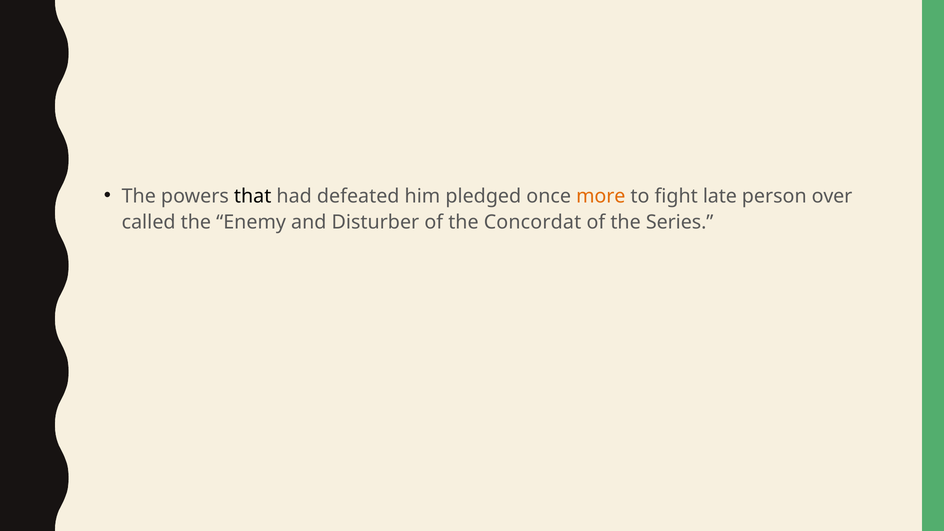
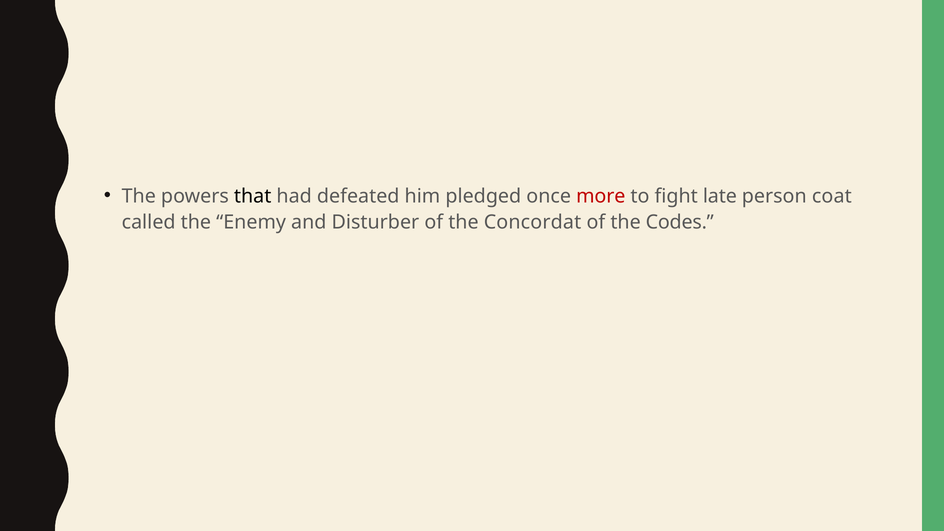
more colour: orange -> red
over: over -> coat
Series: Series -> Codes
